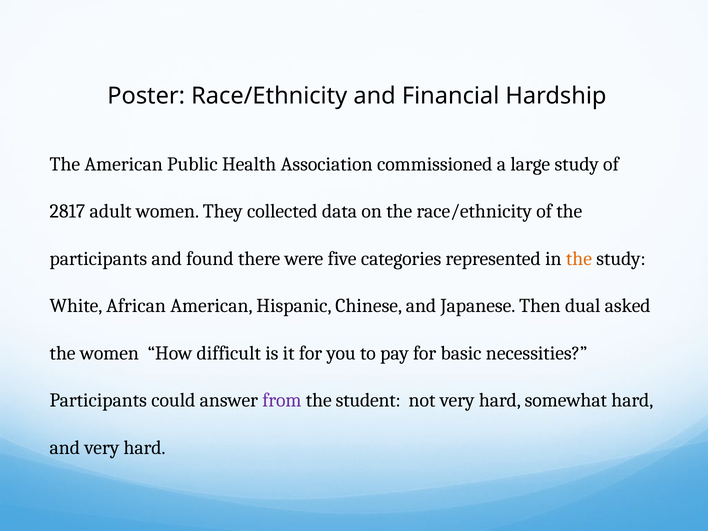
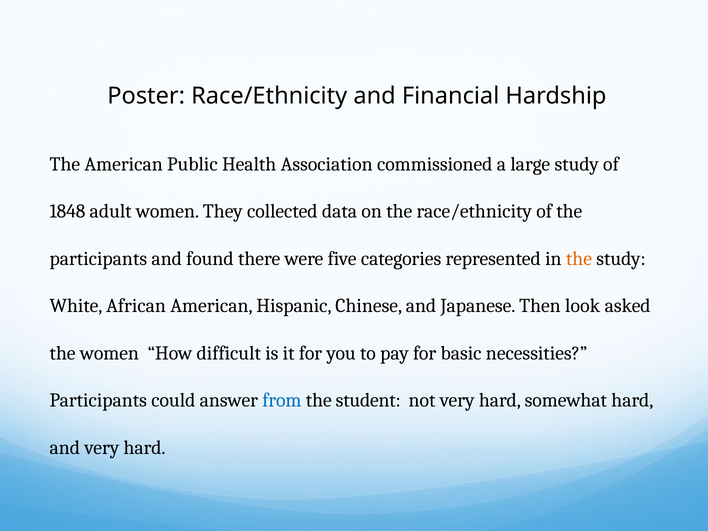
2817: 2817 -> 1848
dual: dual -> look
from colour: purple -> blue
